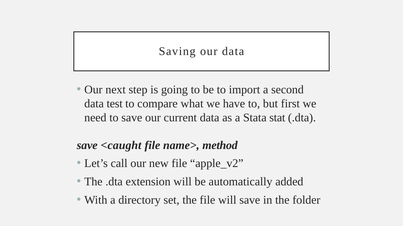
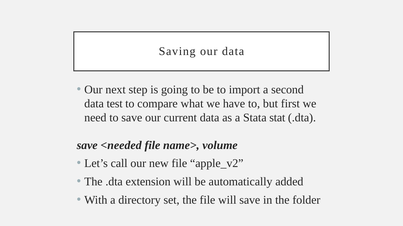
<caught: <caught -> <needed
method: method -> volume
